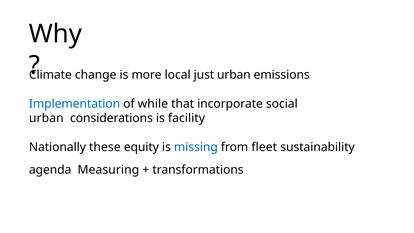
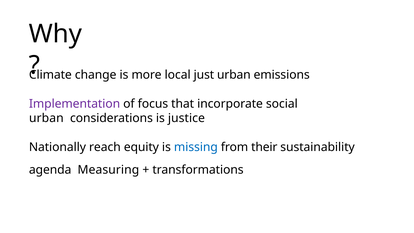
Implementation colour: blue -> purple
while: while -> focus
facility: facility -> justice
these: these -> reach
fleet: fleet -> their
